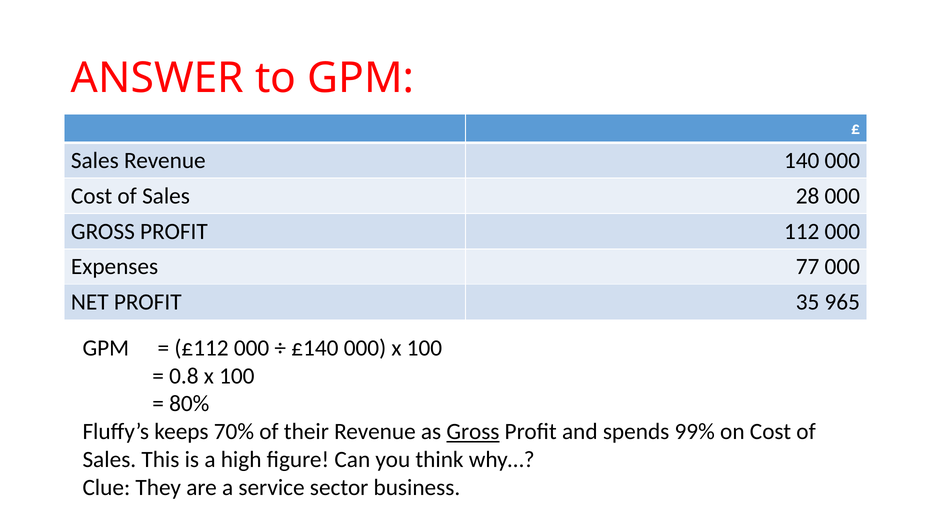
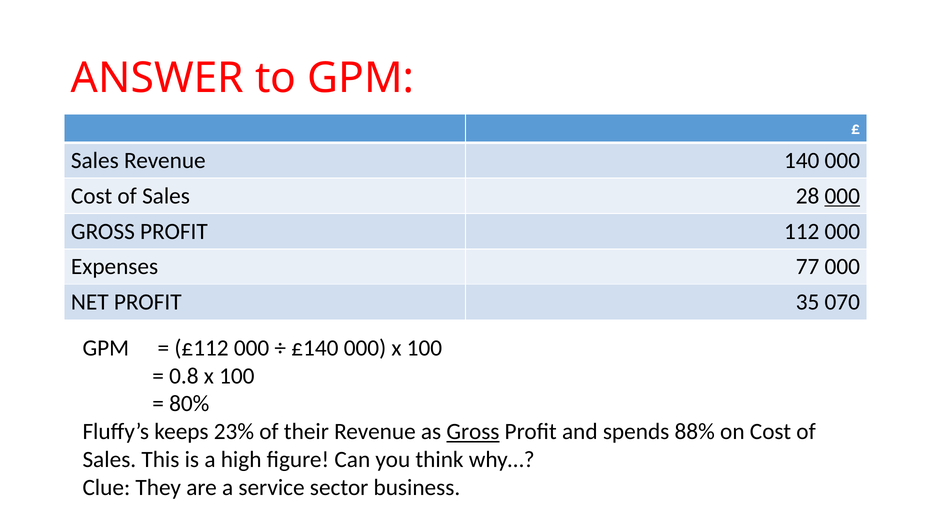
000 at (842, 196) underline: none -> present
965: 965 -> 070
70%: 70% -> 23%
99%: 99% -> 88%
